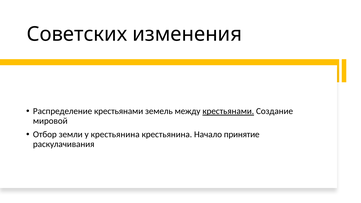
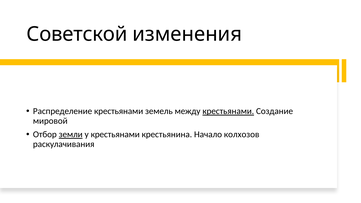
Советских: Советских -> Советской
земли underline: none -> present
у крестьянина: крестьянина -> крестьянами
принятие: принятие -> колхозов
